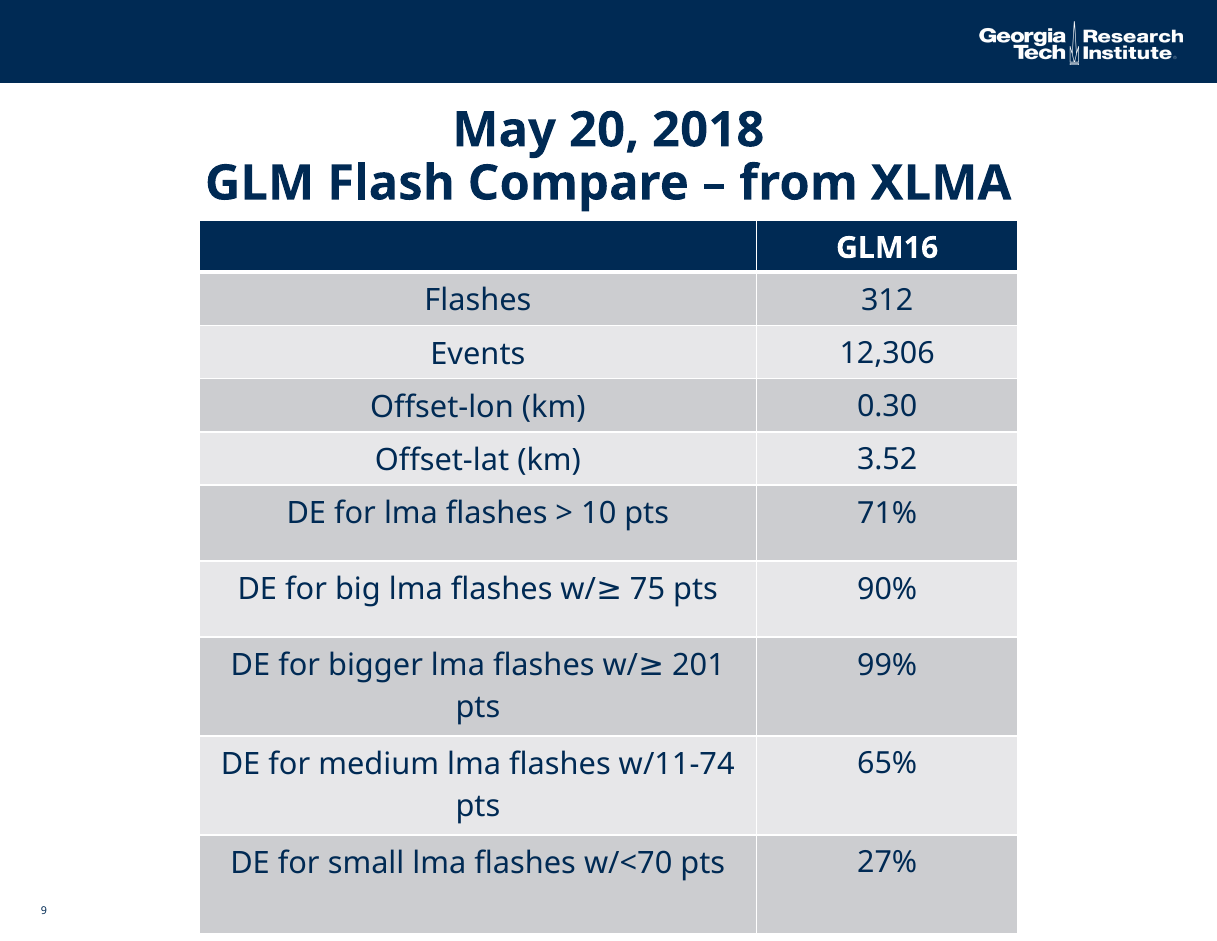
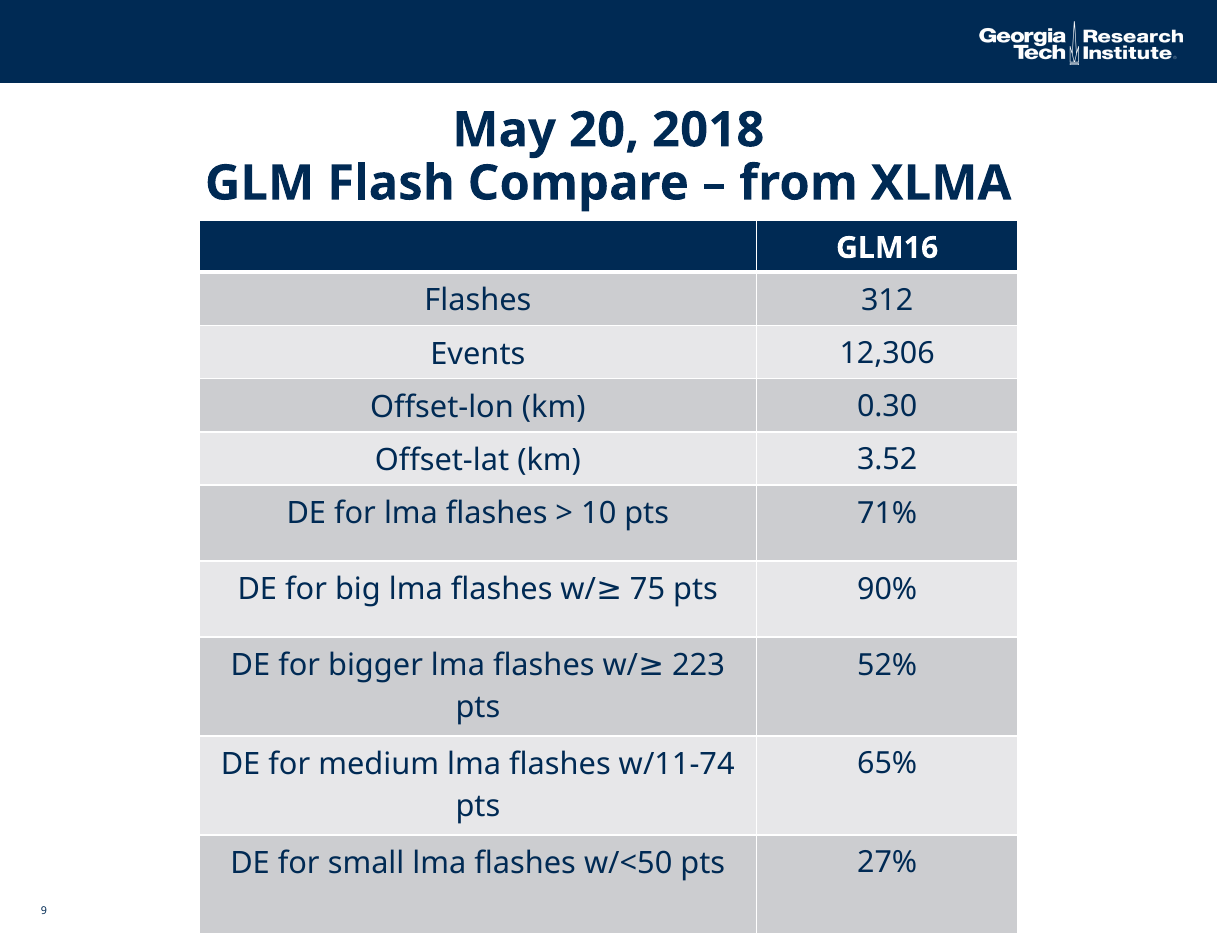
99%: 99% -> 52%
201: 201 -> 223
w/<70: w/<70 -> w/<50
